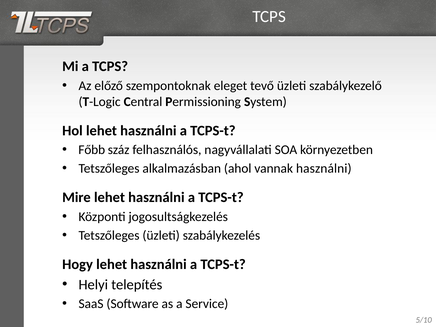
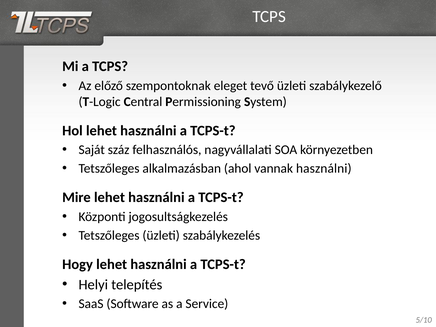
Főbb: Főbb -> Saját
